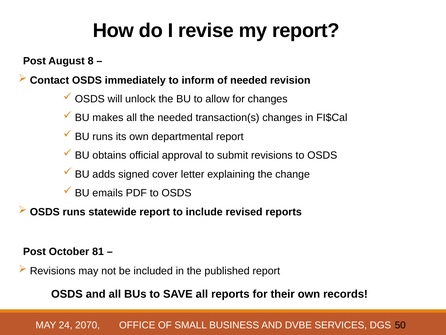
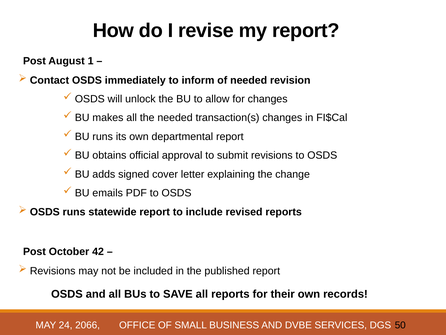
8: 8 -> 1
81: 81 -> 42
2070: 2070 -> 2066
